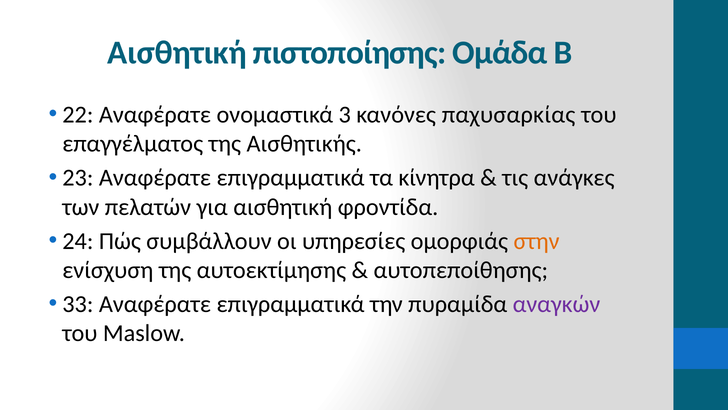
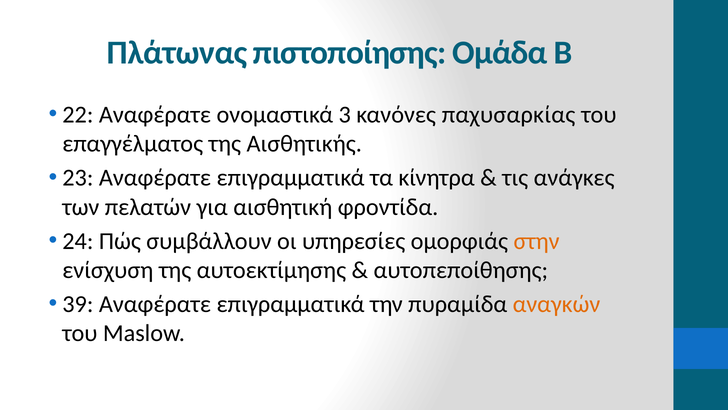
Αισθητική at (177, 53): Αισθητική -> Πλάτωνας
33: 33 -> 39
αναγκών colour: purple -> orange
